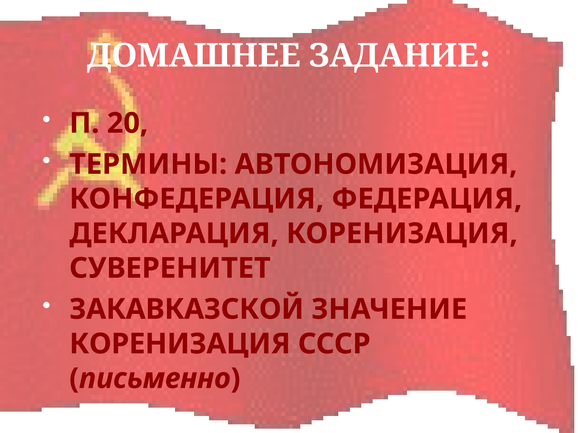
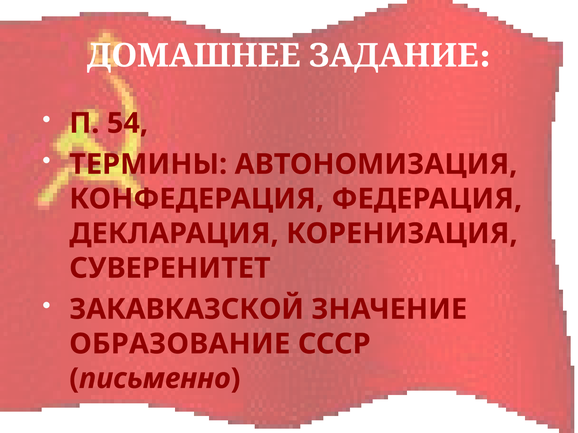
20: 20 -> 54
КОРЕНИЗАЦИЯ at (180, 344): КОРЕНИЗАЦИЯ -> ОБРАЗОВАНИЕ
